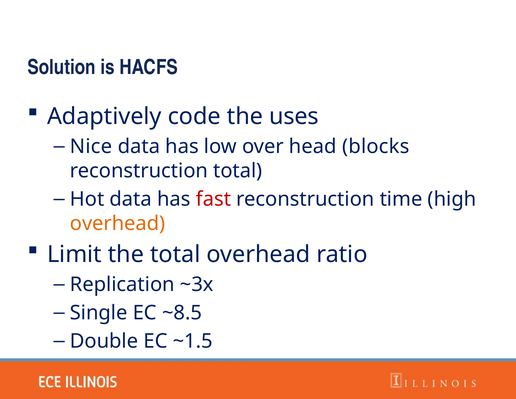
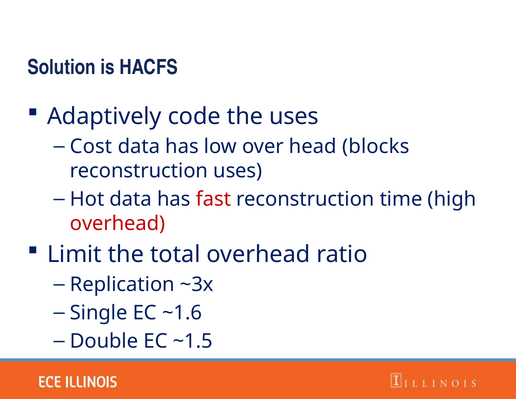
Nice: Nice -> Cost
reconstruction total: total -> uses
overhead at (118, 223) colour: orange -> red
~8.5: ~8.5 -> ~1.6
